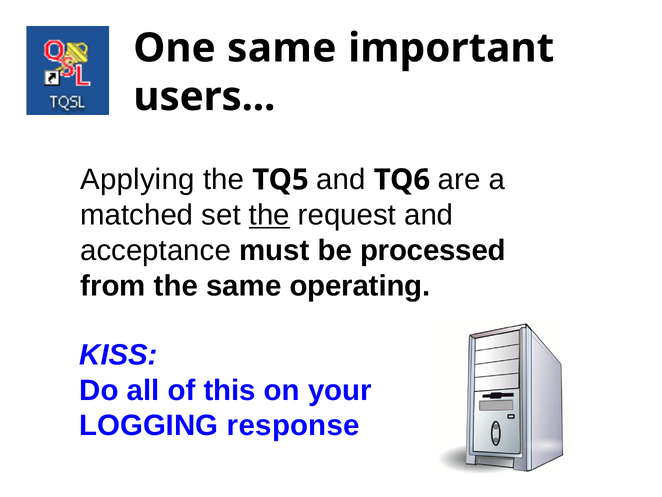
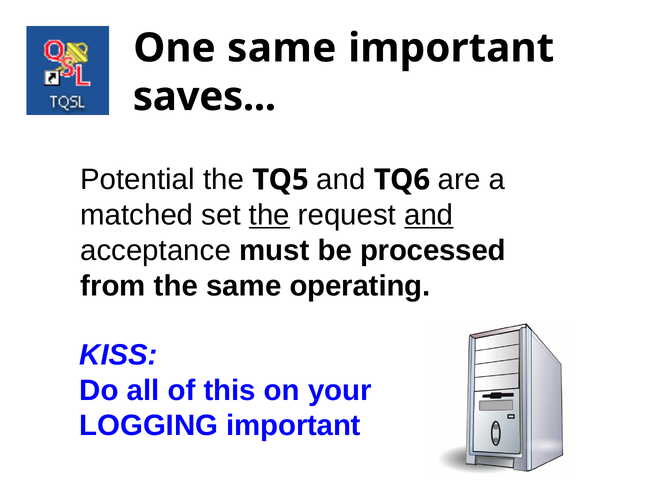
users: users -> saves
Applying: Applying -> Potential
and at (429, 215) underline: none -> present
LOGGING response: response -> important
